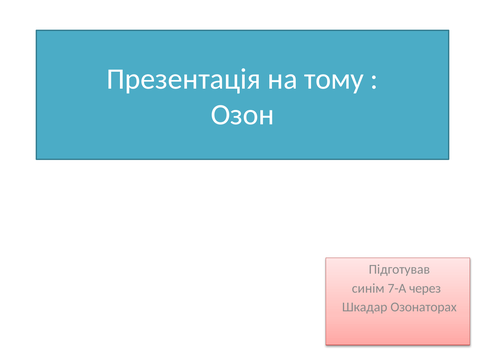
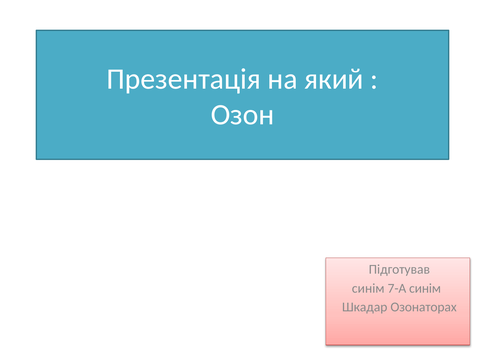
тому: тому -> який
7-А через: через -> синім
